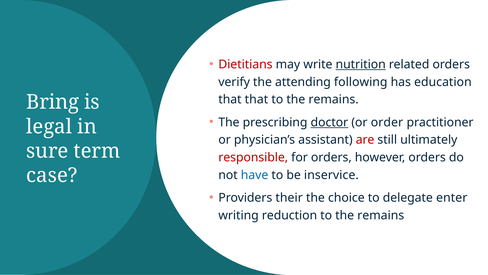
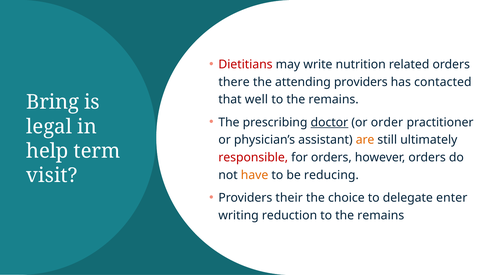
nutrition underline: present -> none
verify: verify -> there
attending following: following -> providers
education: education -> contacted
that that: that -> well
are colour: red -> orange
sure: sure -> help
case: case -> visit
have colour: blue -> orange
inservice: inservice -> reducing
